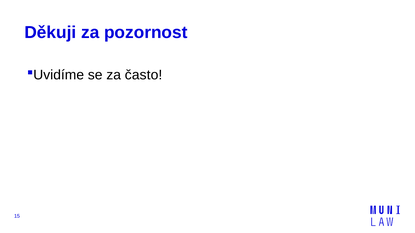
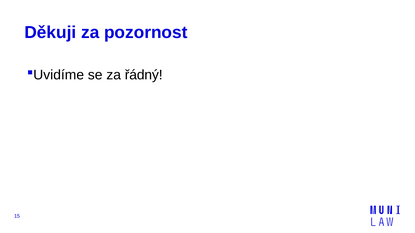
často: často -> řádný
